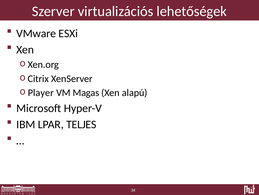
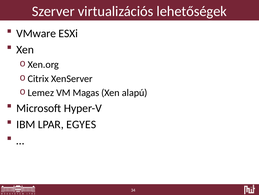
Player: Player -> Lemez
TELJES: TELJES -> EGYES
